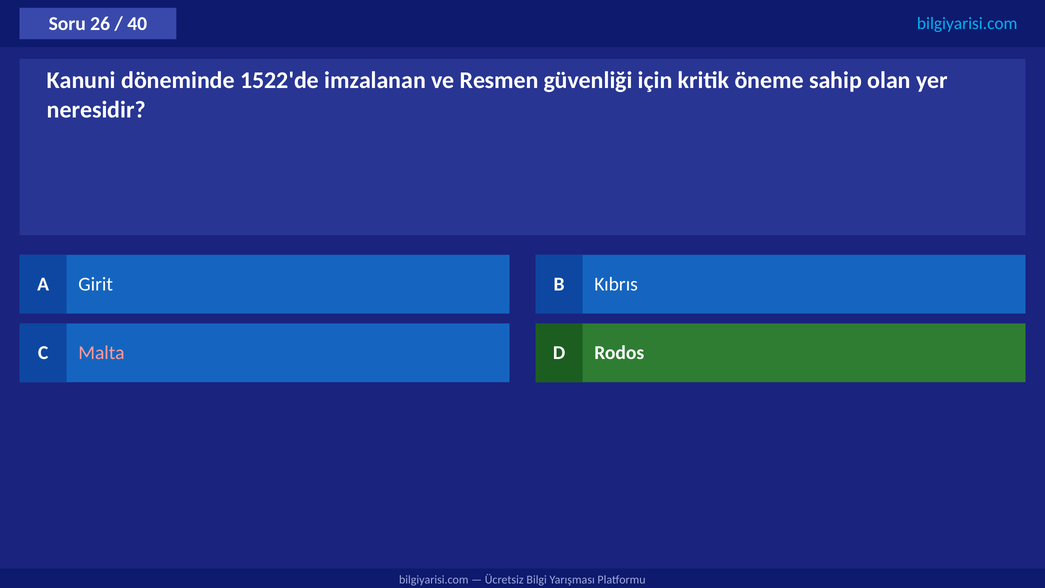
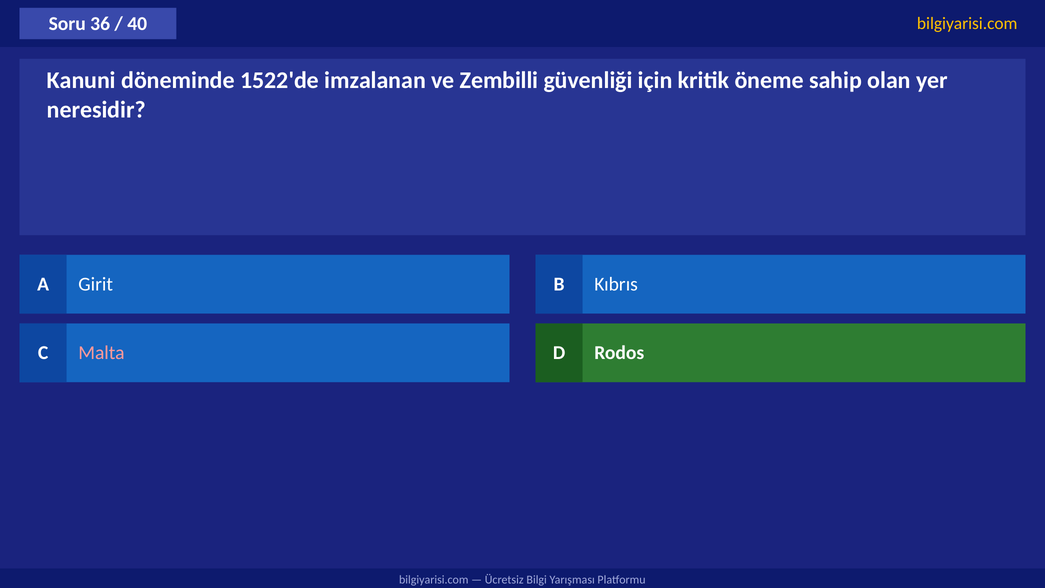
26: 26 -> 36
bilgiyarisi.com at (967, 24) colour: light blue -> yellow
Resmen: Resmen -> Zembilli
